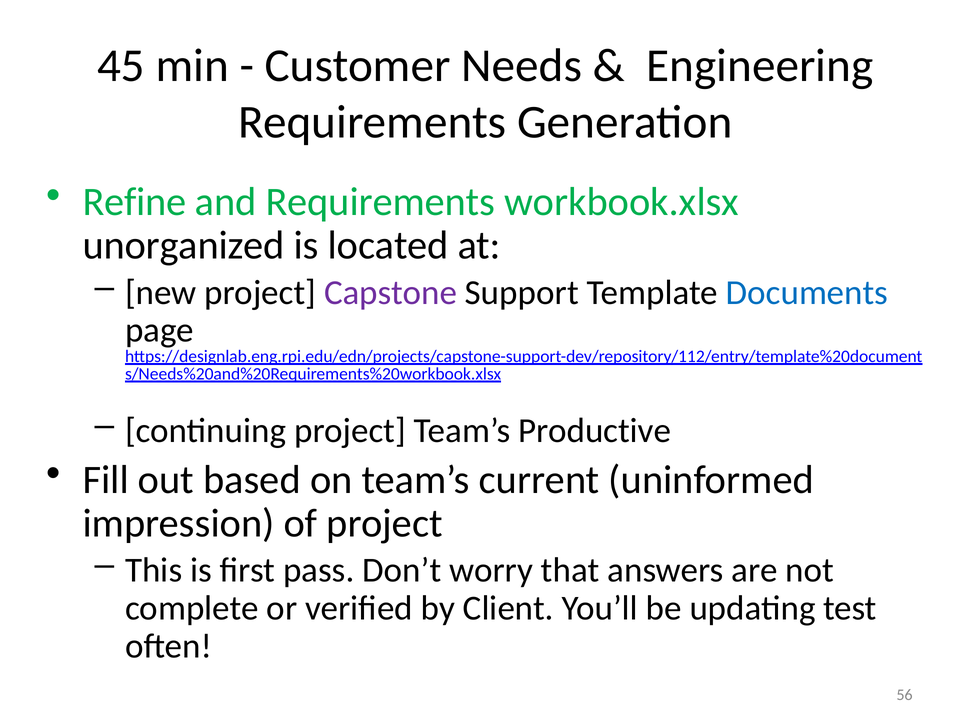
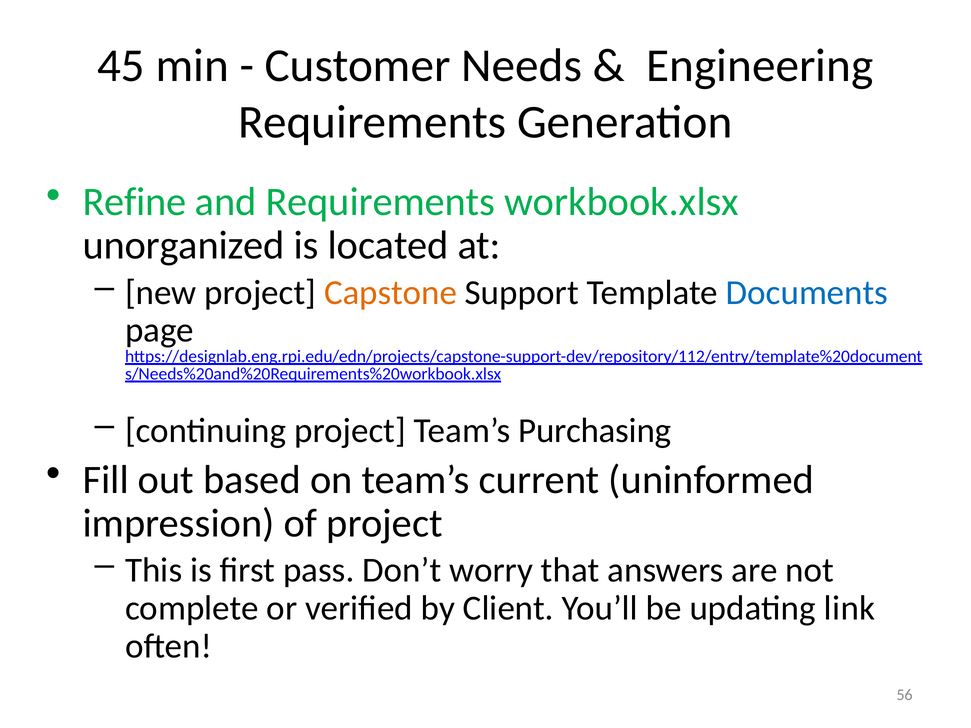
Capstone colour: purple -> orange
Productive: Productive -> Purchasing
test: test -> link
